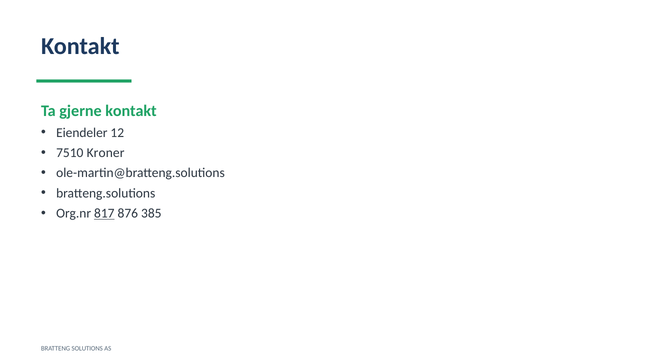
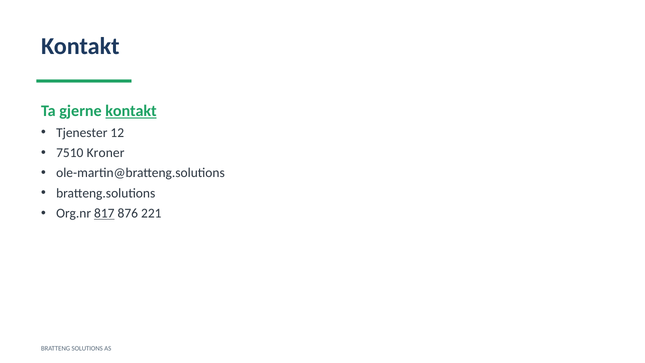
kontakt at (131, 111) underline: none -> present
Eiendeler: Eiendeler -> Tjenester
385: 385 -> 221
